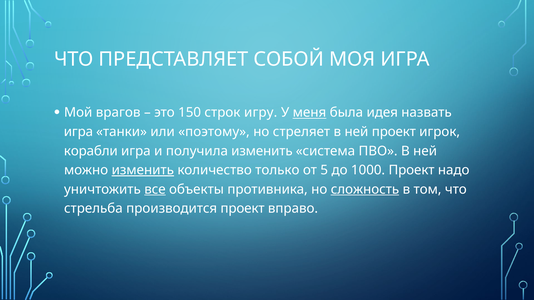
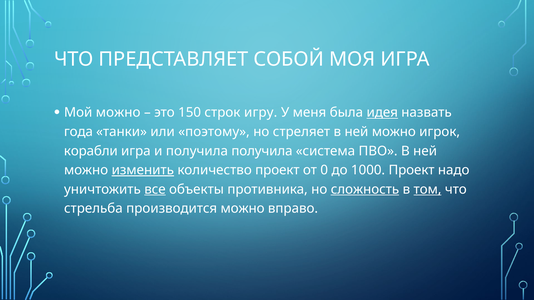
Мой врагов: врагов -> можно
меня underline: present -> none
идея underline: none -> present
игра at (78, 132): игра -> года
стреляет в ней проект: проект -> можно
получила изменить: изменить -> получила
количество только: только -> проект
5: 5 -> 0
том underline: none -> present
производится проект: проект -> можно
